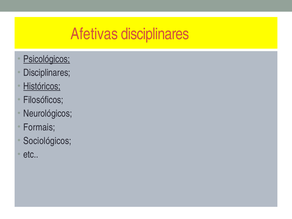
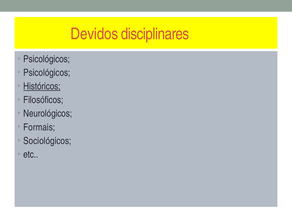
Afetivas: Afetivas -> Devidos
Psicológicos at (47, 59) underline: present -> none
Disciplinares at (47, 73): Disciplinares -> Psicológicos
